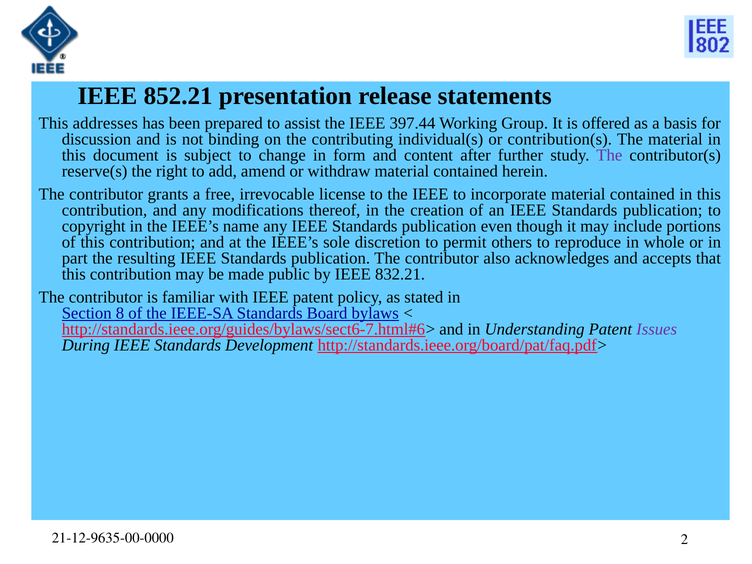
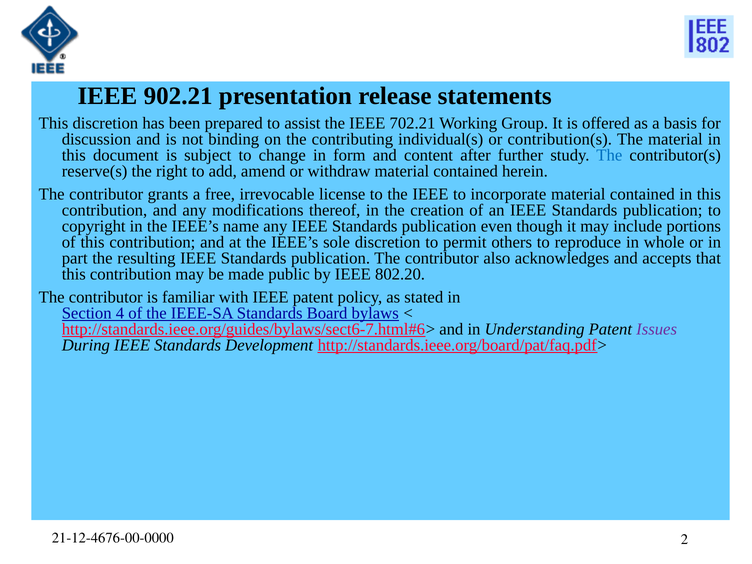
852.21: 852.21 -> 902.21
This addresses: addresses -> discretion
397.44: 397.44 -> 702.21
The at (609, 155) colour: purple -> blue
832.21: 832.21 -> 802.20
8: 8 -> 4
21-12-9635-00-0000: 21-12-9635-00-0000 -> 21-12-4676-00-0000
